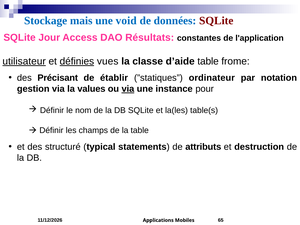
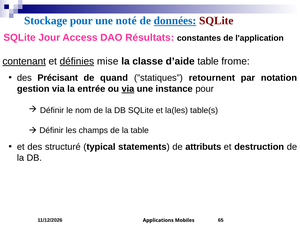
Stockage mais: mais -> pour
void: void -> noté
données underline: none -> present
utilisateur: utilisateur -> contenant
vues: vues -> mise
établir: établir -> quand
ordinateur: ordinateur -> retournent
values: values -> entrée
